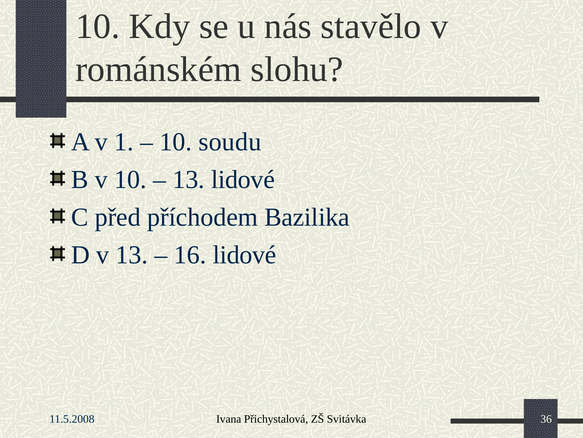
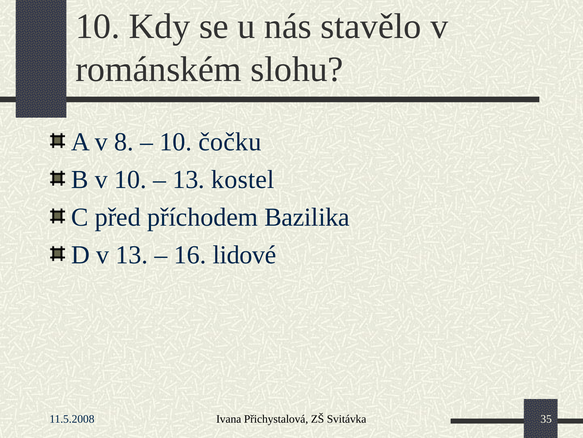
1: 1 -> 8
soudu: soudu -> čočku
13 lidové: lidové -> kostel
36: 36 -> 35
